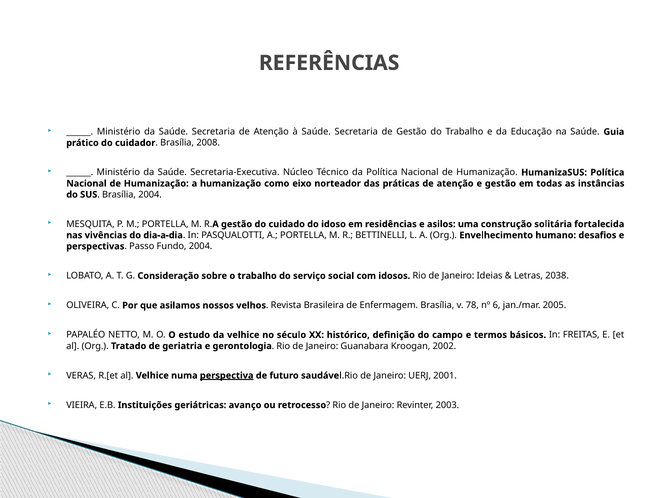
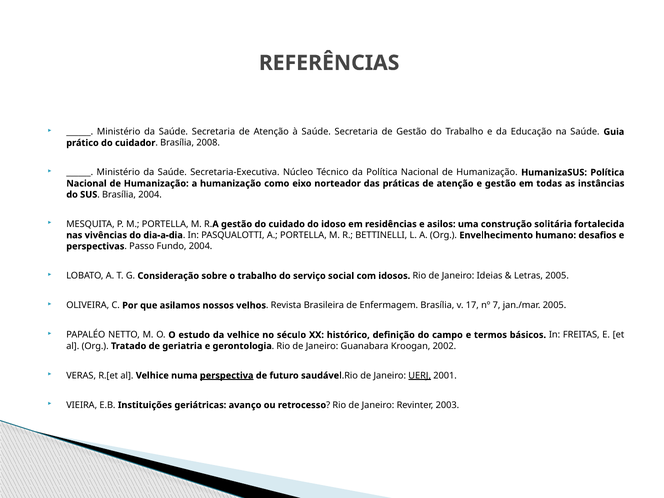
Letras 2038: 2038 -> 2005
78: 78 -> 17
6: 6 -> 7
UERJ underline: none -> present
